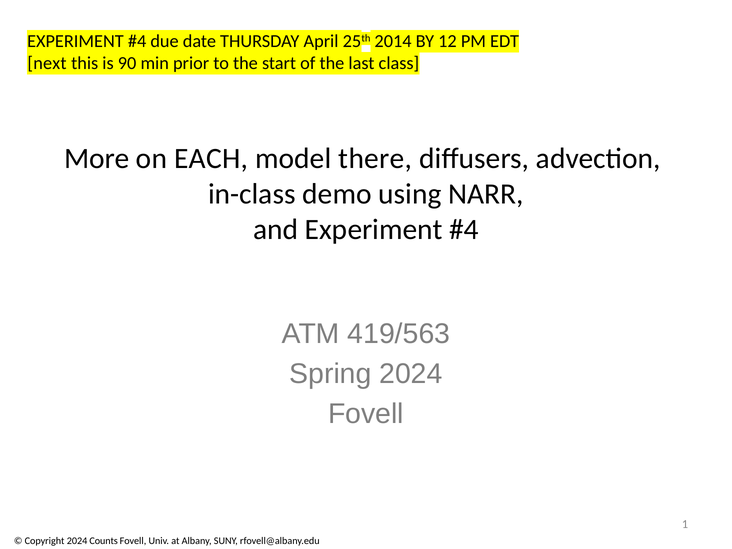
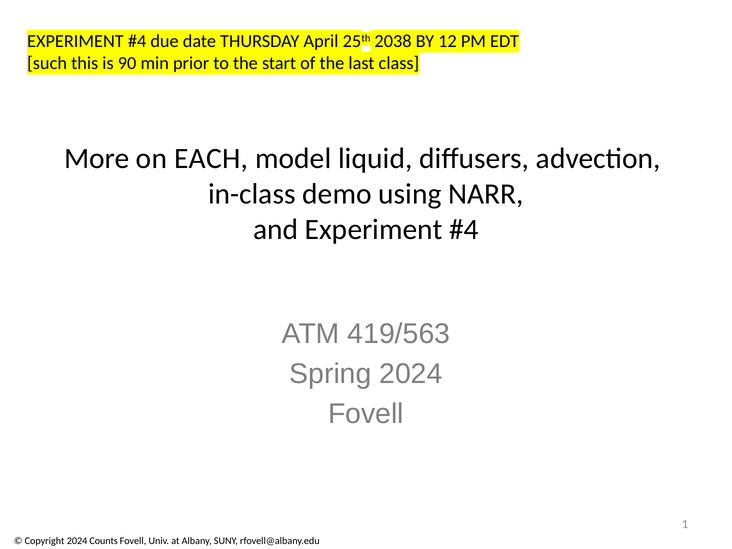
2014: 2014 -> 2038
next: next -> such
there: there -> liquid
